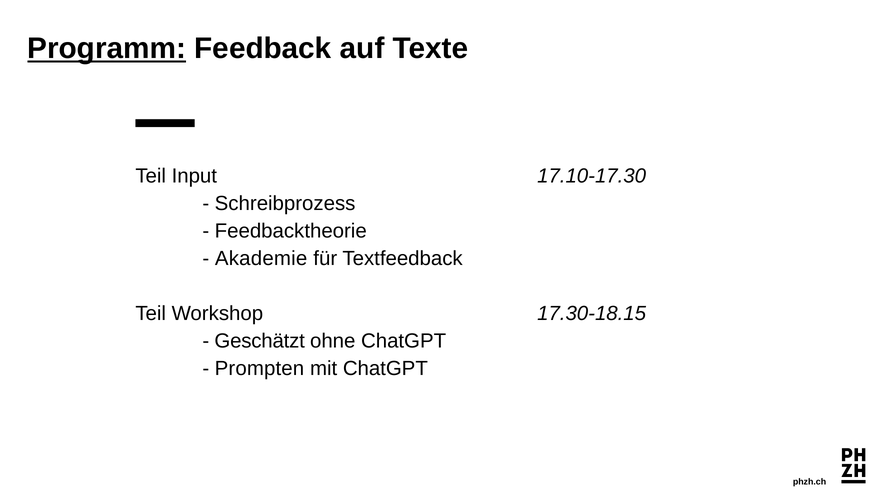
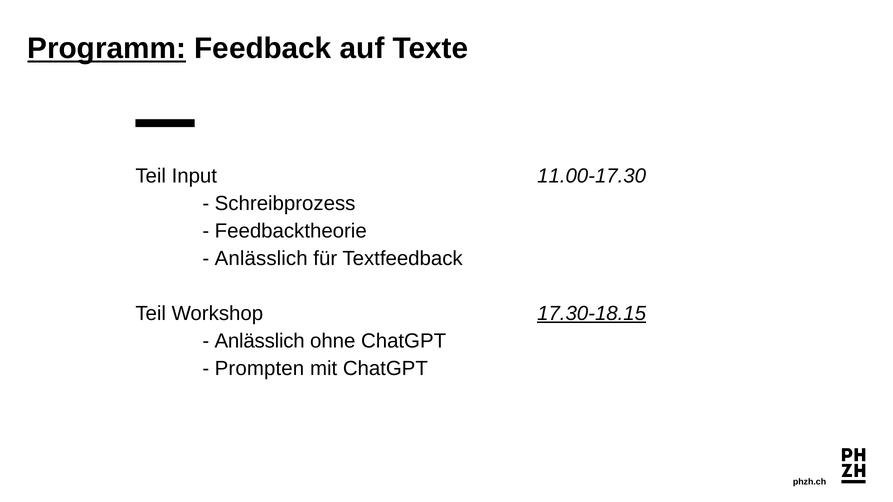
17.10-17.30: 17.10-17.30 -> 11.00-17.30
Akademie at (261, 259): Akademie -> Anlässlich
17.30-18.15 underline: none -> present
Geschätzt at (260, 341): Geschätzt -> Anlässlich
